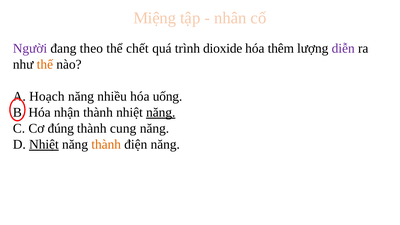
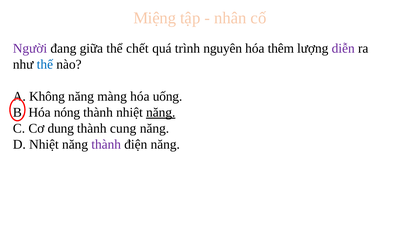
theo: theo -> giữa
dioxide: dioxide -> nguyên
thế colour: orange -> blue
Hoạch: Hoạch -> Không
nhiều: nhiều -> màng
nhận: nhận -> nóng
đúng: đúng -> dung
Nhiệt at (44, 144) underline: present -> none
thành at (106, 144) colour: orange -> purple
